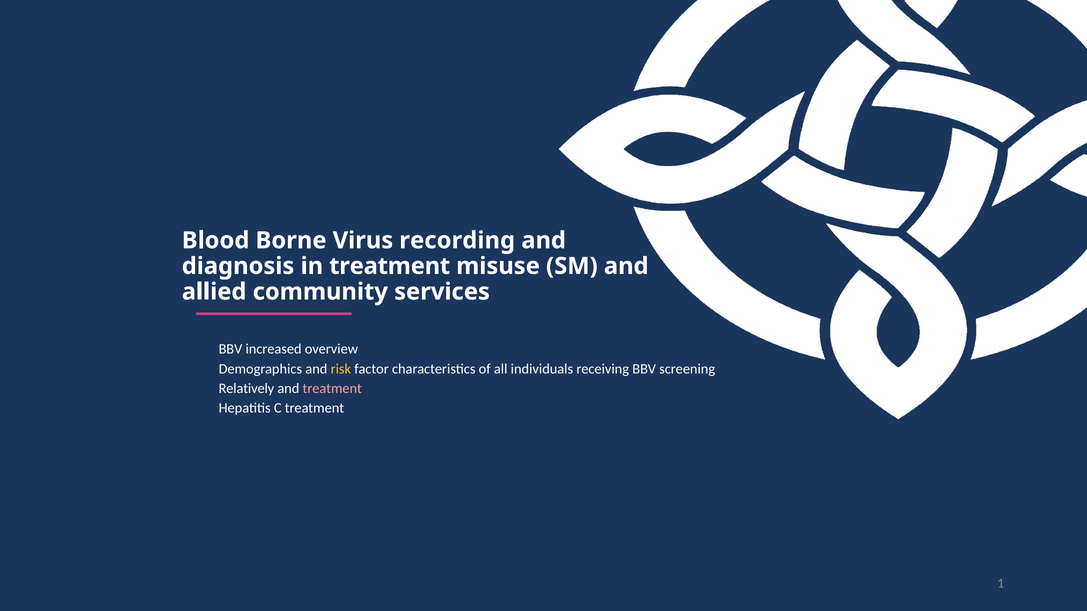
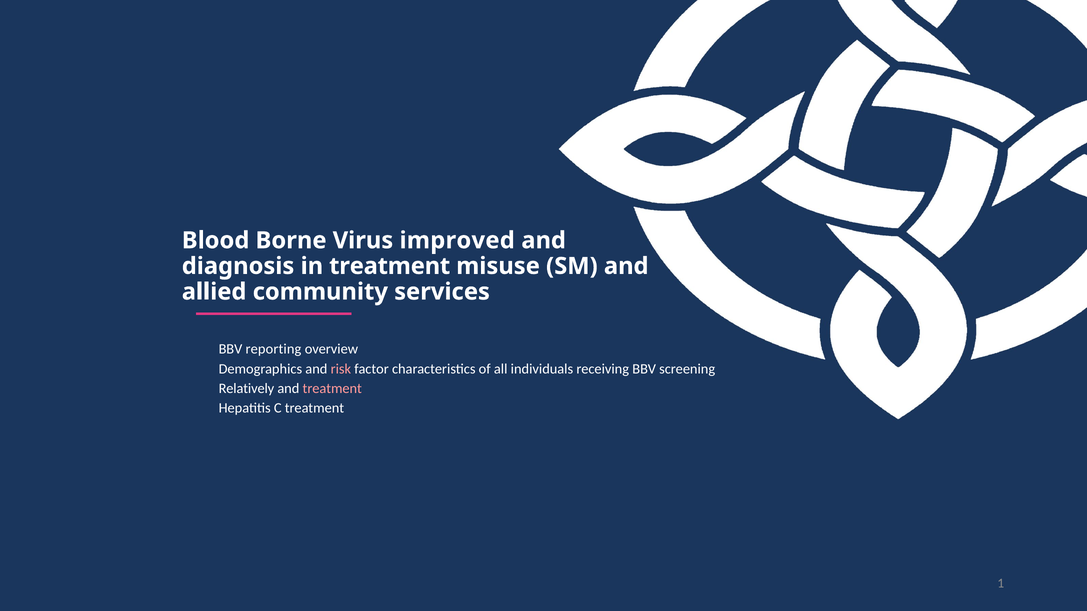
recording: recording -> improved
increased: increased -> reporting
risk colour: yellow -> pink
